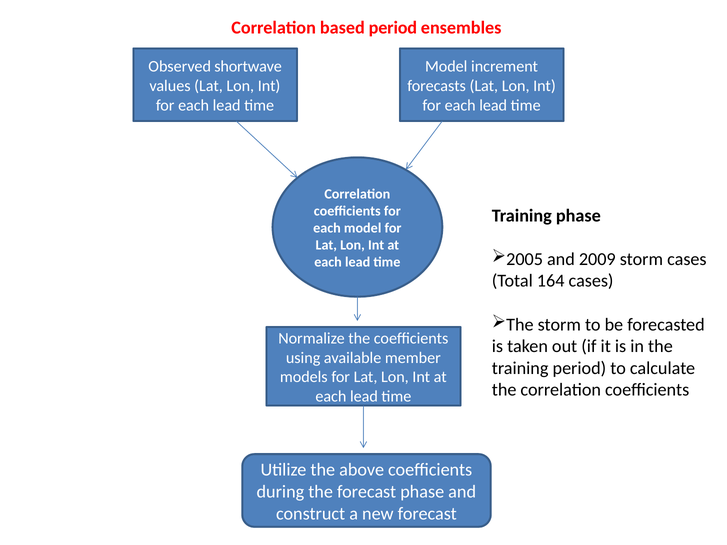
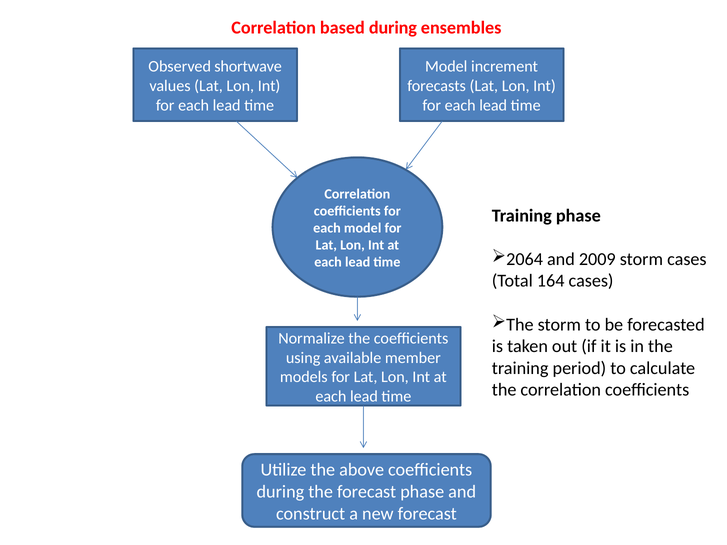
based period: period -> during
2005: 2005 -> 2064
